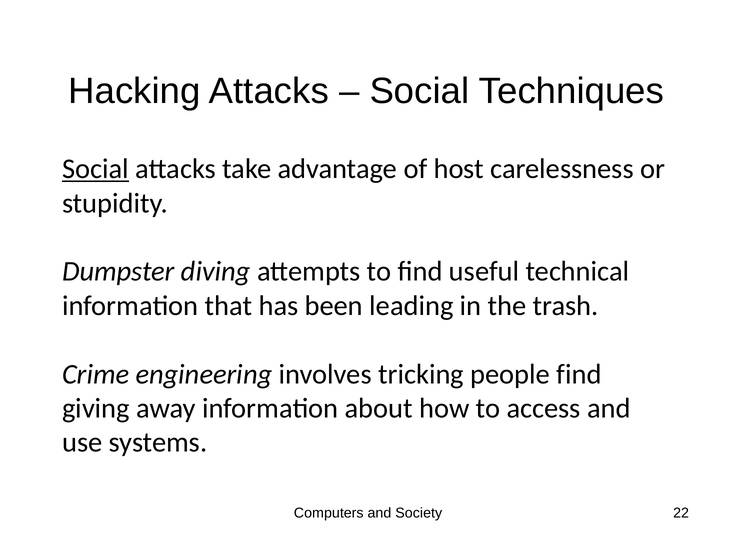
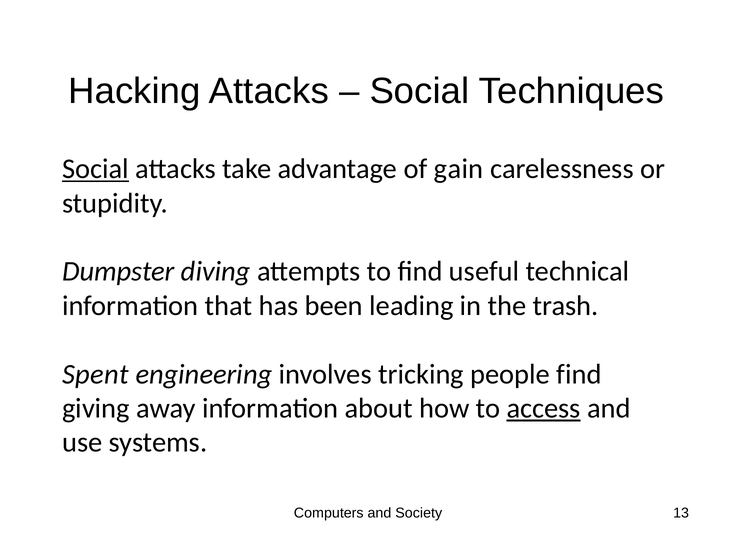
host: host -> gain
Crime: Crime -> Spent
access underline: none -> present
22: 22 -> 13
